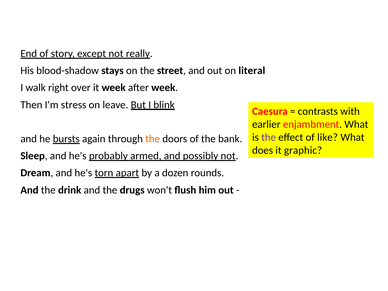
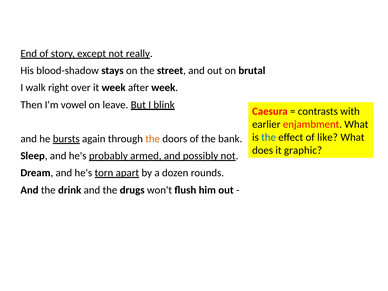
literal: literal -> brutal
stress: stress -> vowel
the at (269, 137) colour: purple -> blue
